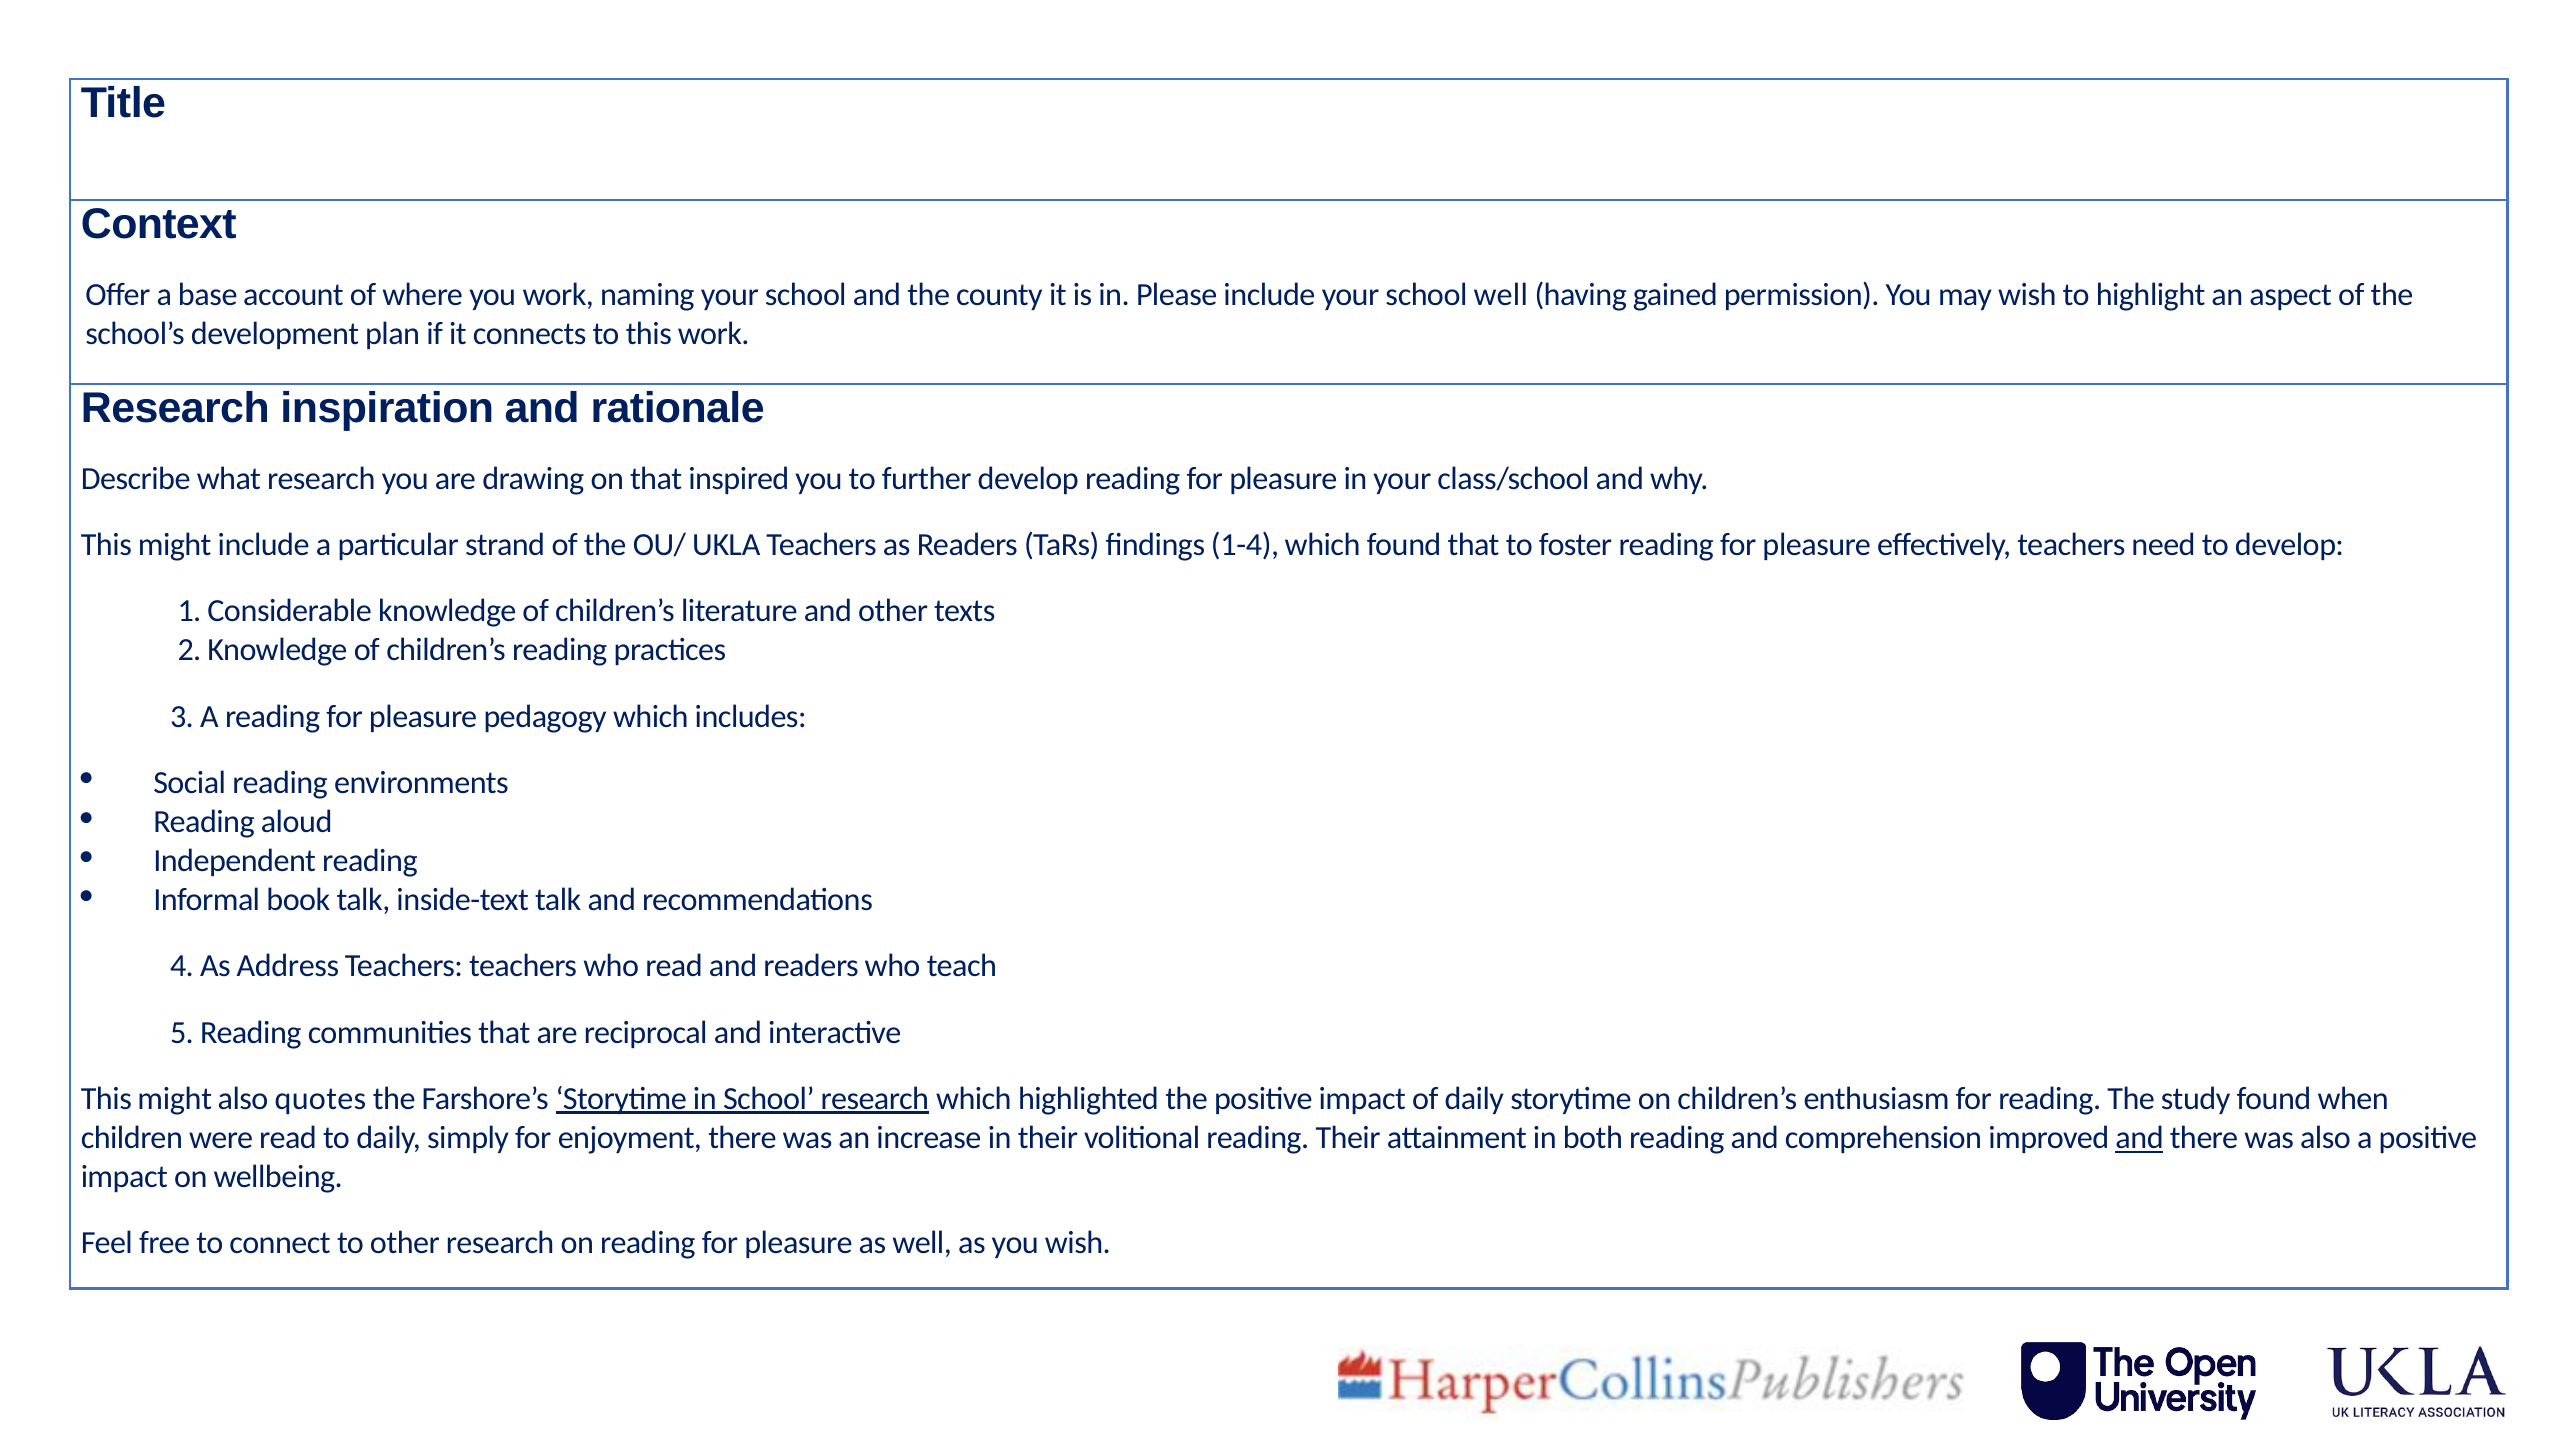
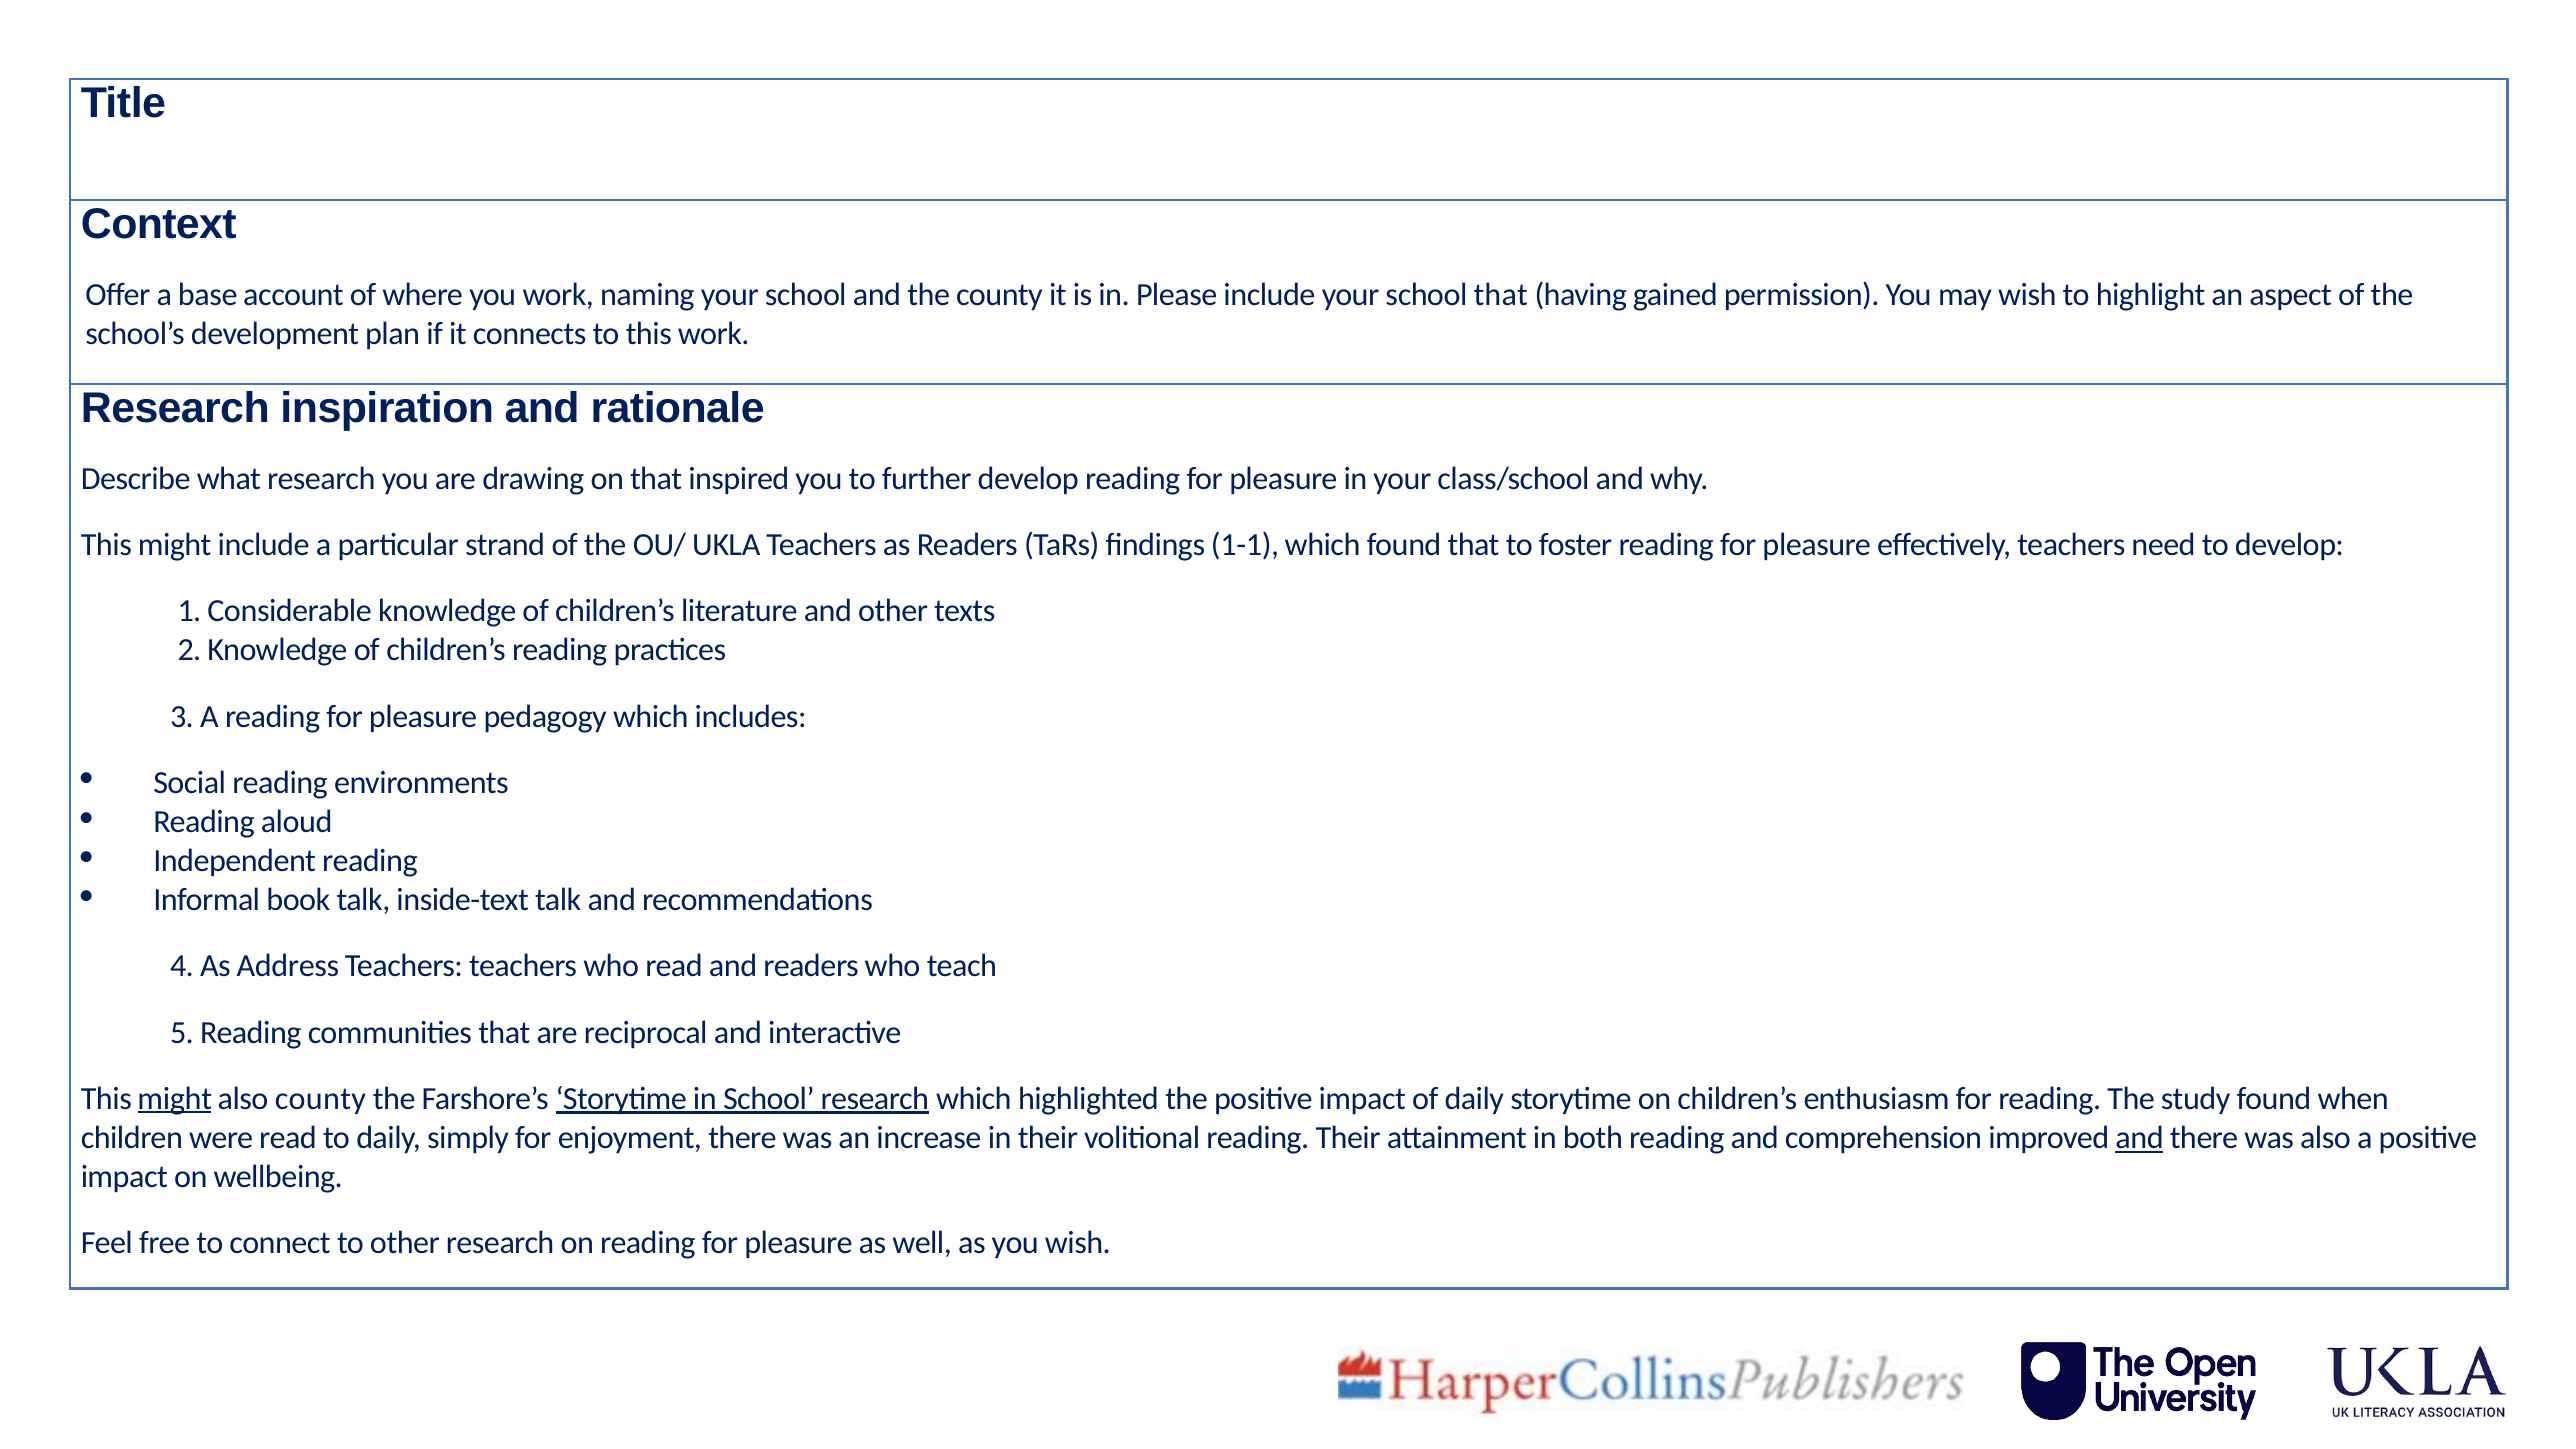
school well: well -> that
1-4: 1-4 -> 1-1
might at (175, 1099) underline: none -> present
also quotes: quotes -> county
